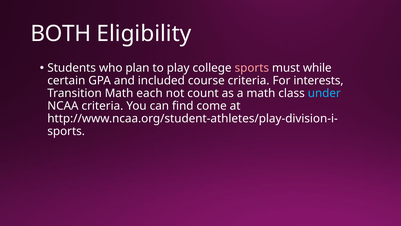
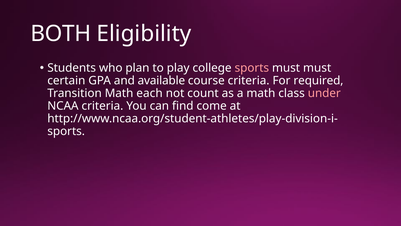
must while: while -> must
included: included -> available
interests: interests -> required
under colour: light blue -> pink
